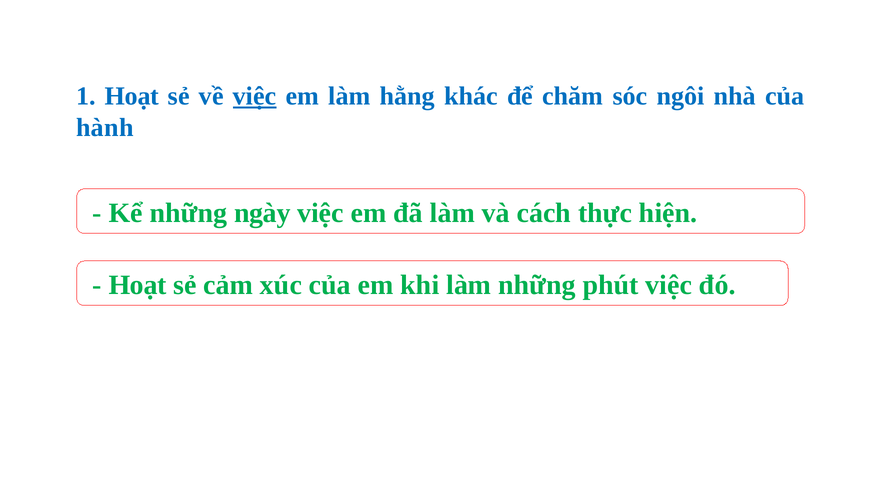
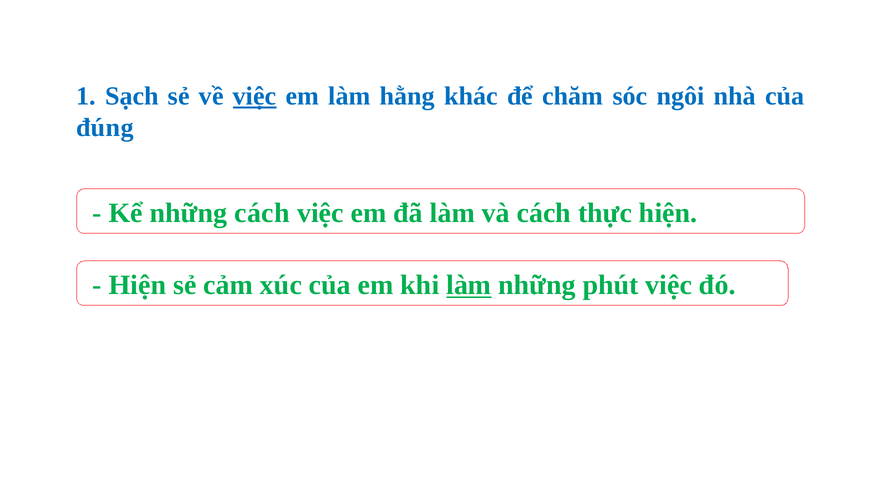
1 Hoạt: Hoạt -> Sạch
hành: hành -> đúng
những ngày: ngày -> cách
Hoạt at (138, 285): Hoạt -> Hiện
làm at (469, 285) underline: none -> present
